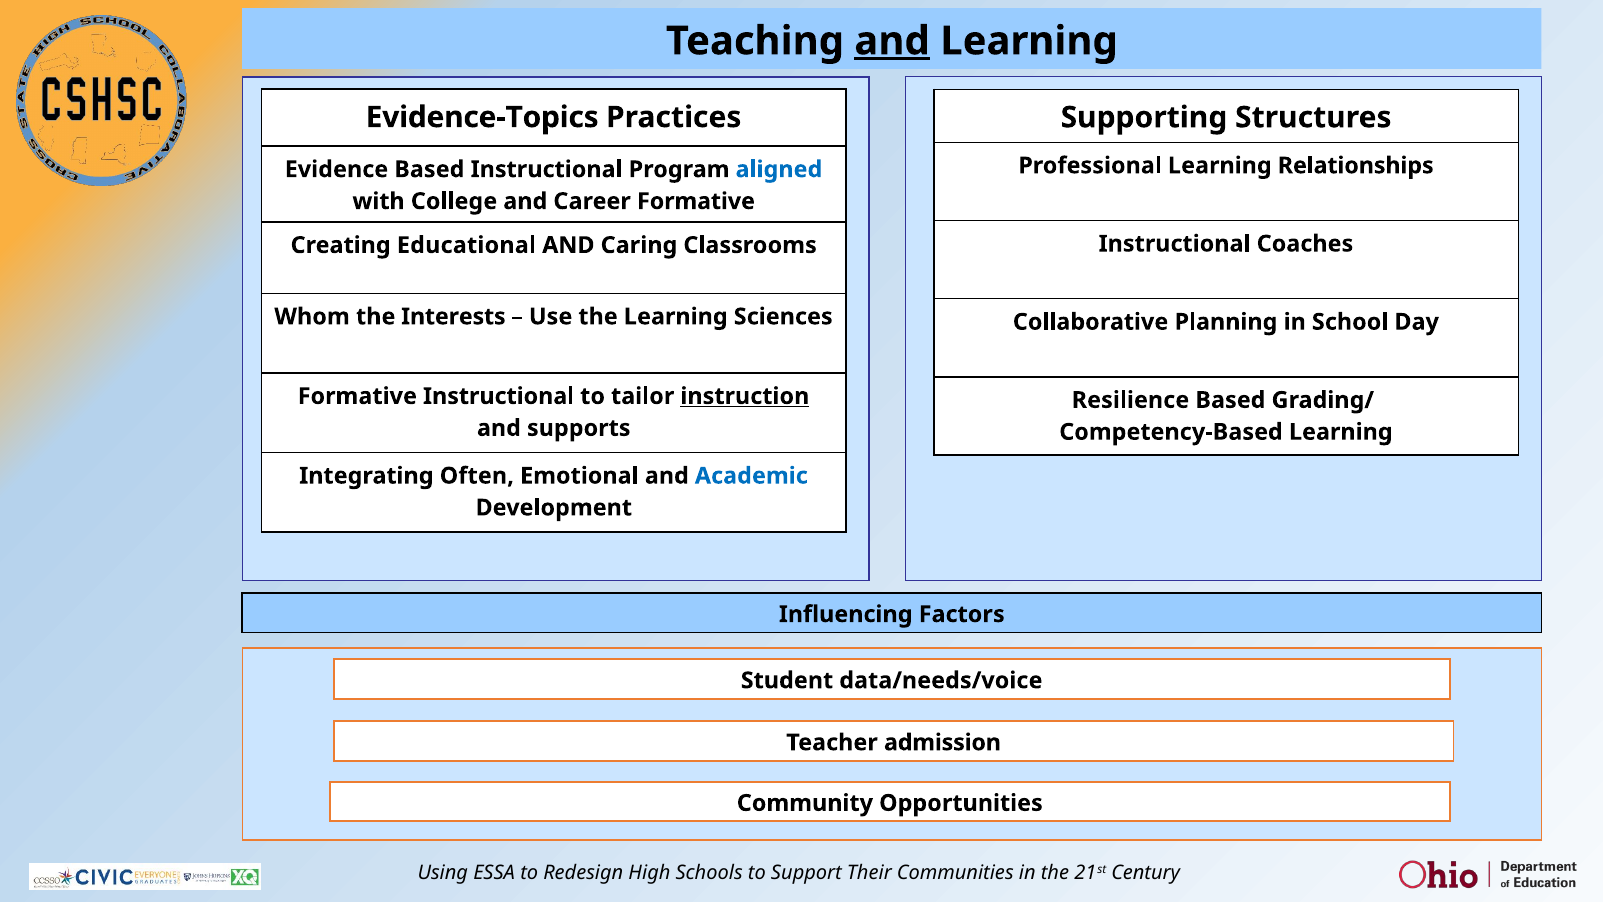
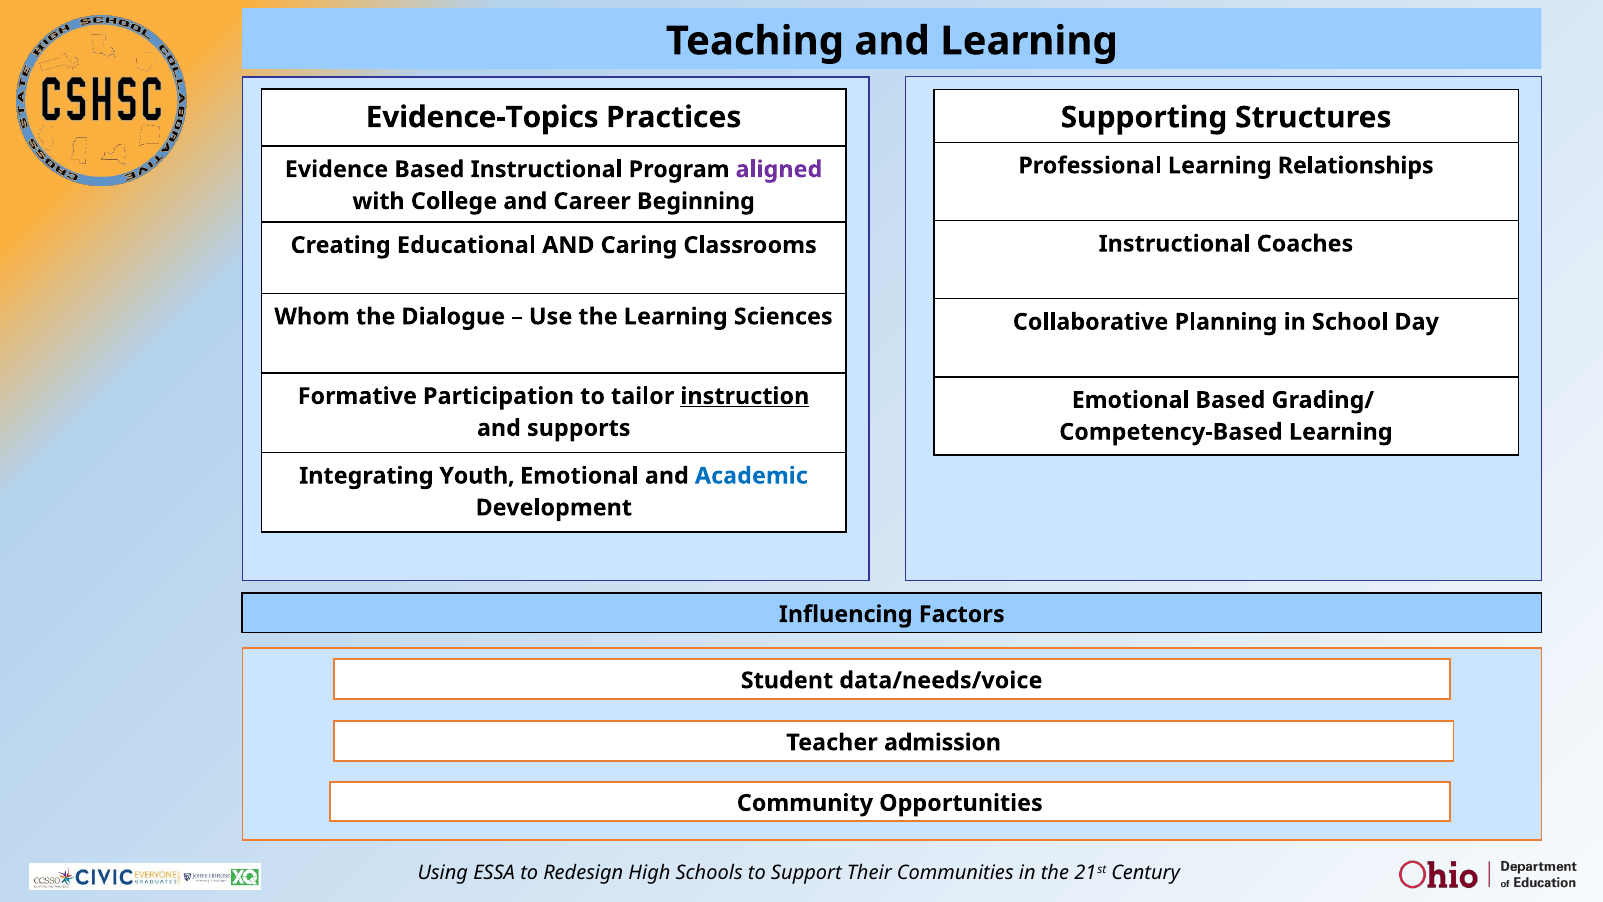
and at (892, 41) underline: present -> none
aligned colour: blue -> purple
Career Formative: Formative -> Beginning
Interests: Interests -> Dialogue
Formative Instructional: Instructional -> Participation
Resilience at (1130, 400): Resilience -> Emotional
Often: Often -> Youth
